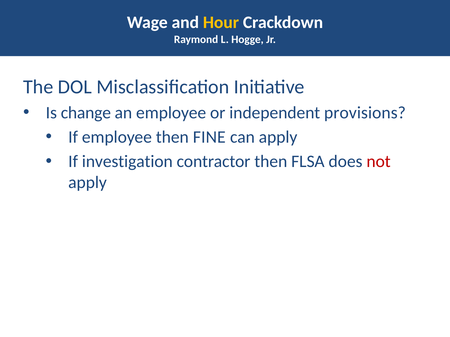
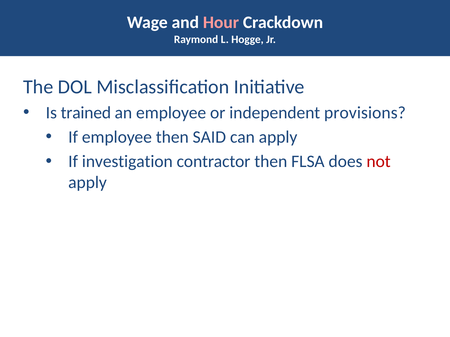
Hour colour: yellow -> pink
change: change -> trained
FINE: FINE -> SAID
